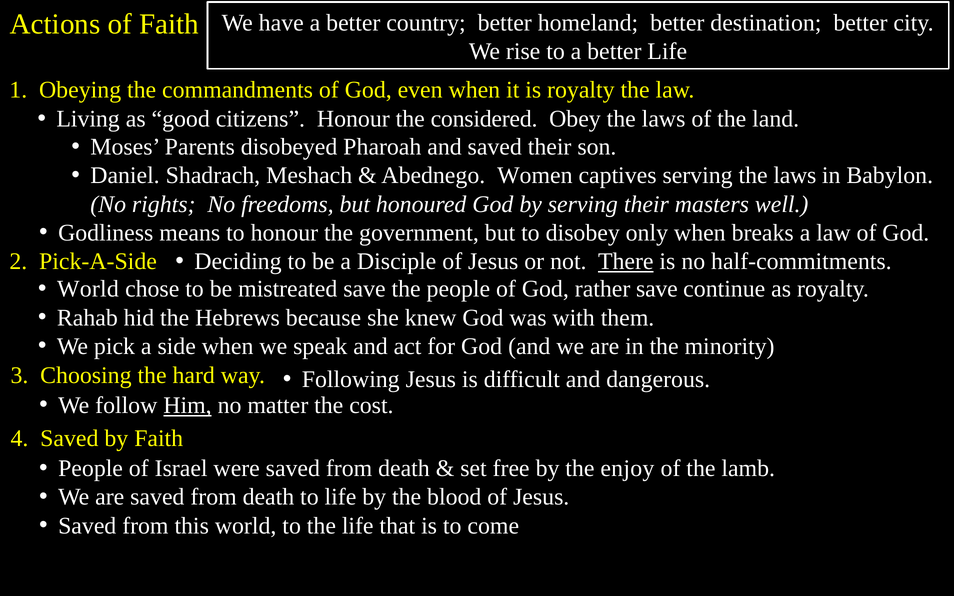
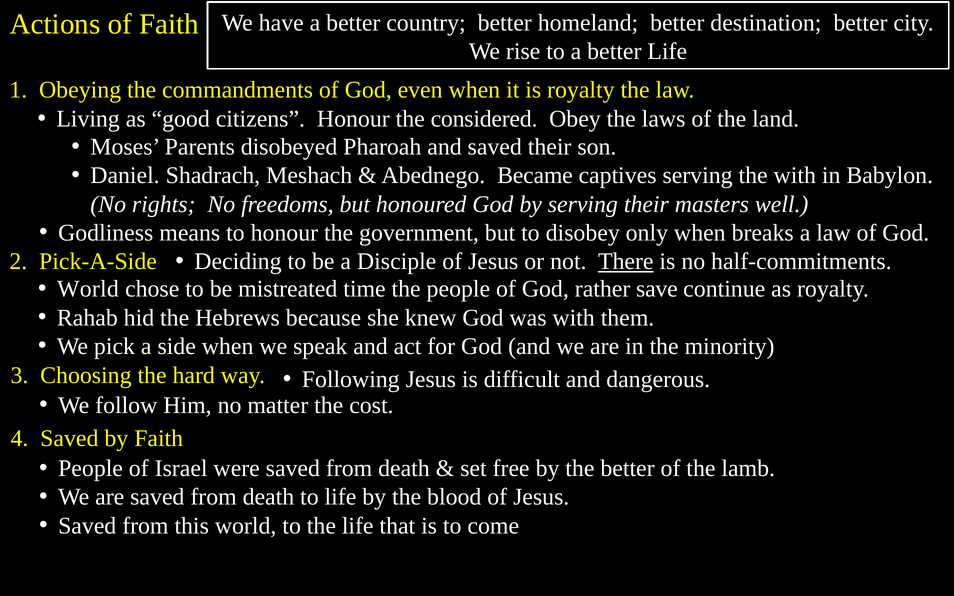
Women: Women -> Became
serving the laws: laws -> with
mistreated save: save -> time
Him underline: present -> none
the enjoy: enjoy -> better
